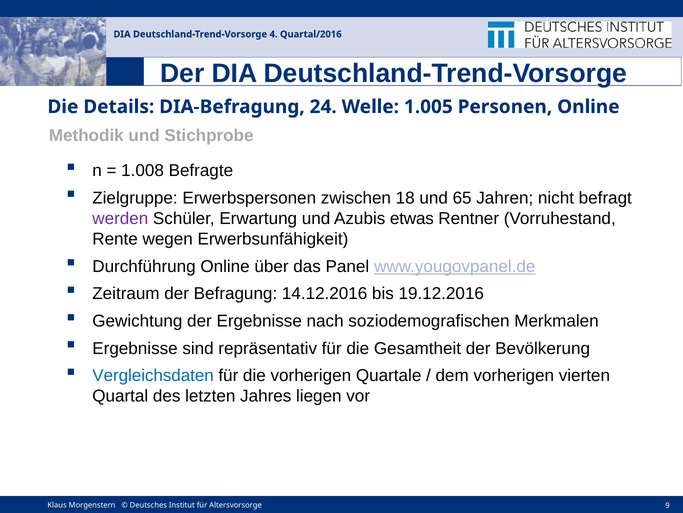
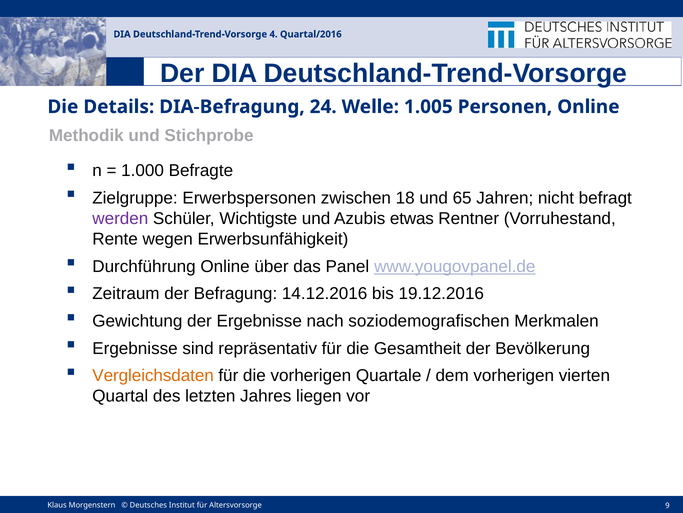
1.008: 1.008 -> 1.000
Erwartung: Erwartung -> Wichtigste
Vergleichsdaten colour: blue -> orange
